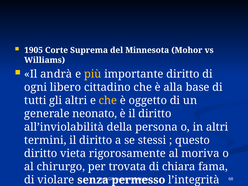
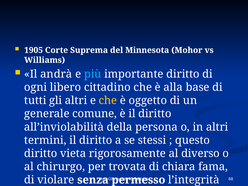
più colour: yellow -> light blue
neonato: neonato -> comune
moriva: moriva -> diverso
